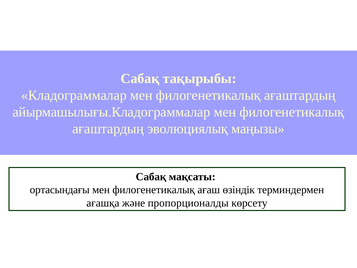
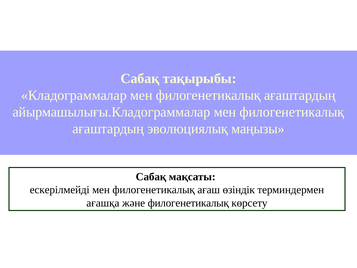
ортасындағы: ортасындағы -> ескерілмейді
және пропорционалды: пропорционалды -> филогенетикалық
